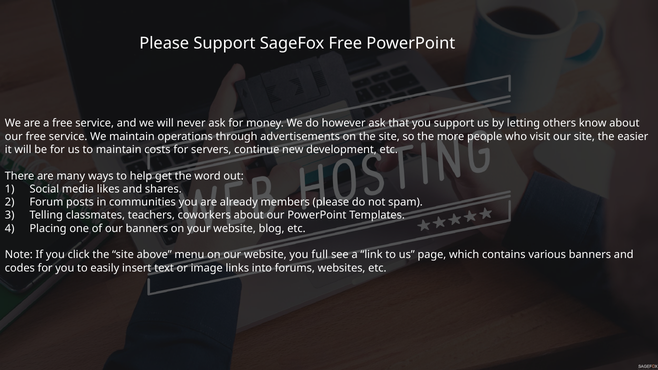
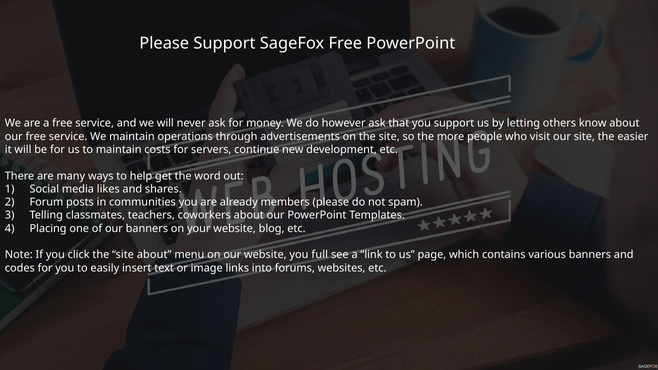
site above: above -> about
